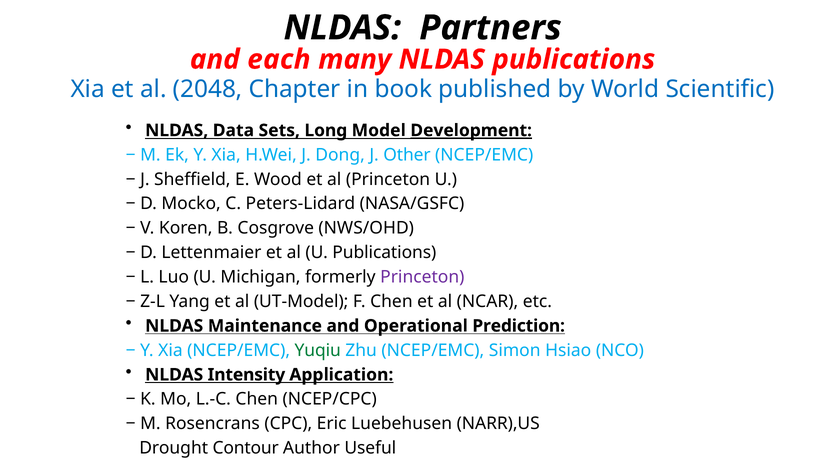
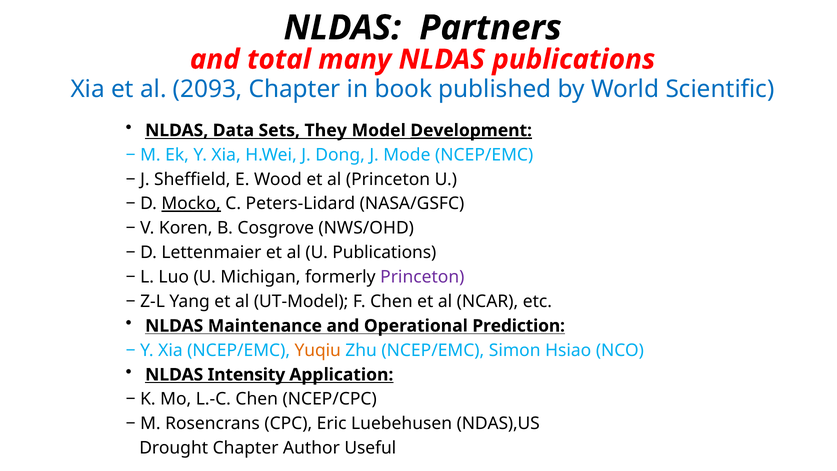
each: each -> total
2048: 2048 -> 2093
Long: Long -> They
Other: Other -> Mode
Mocko underline: none -> present
Yuqiu colour: green -> orange
NARR),US: NARR),US -> NDAS),US
Drought Contour: Contour -> Chapter
